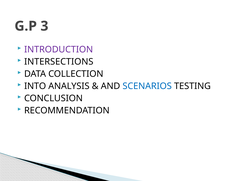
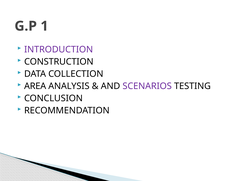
3: 3 -> 1
INTERSECTIONS: INTERSECTIONS -> CONSTRUCTION
INTO: INTO -> AREA
SCENARIOS colour: blue -> purple
